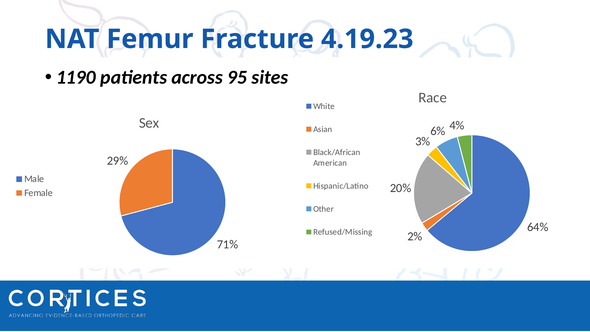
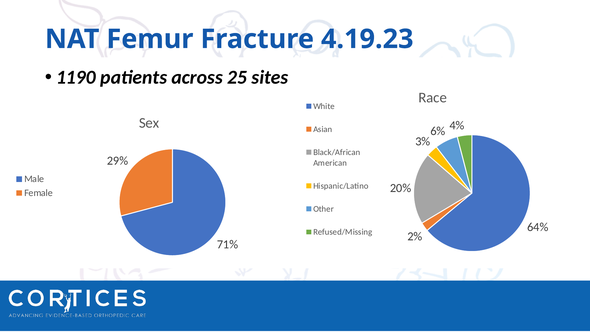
95: 95 -> 25
